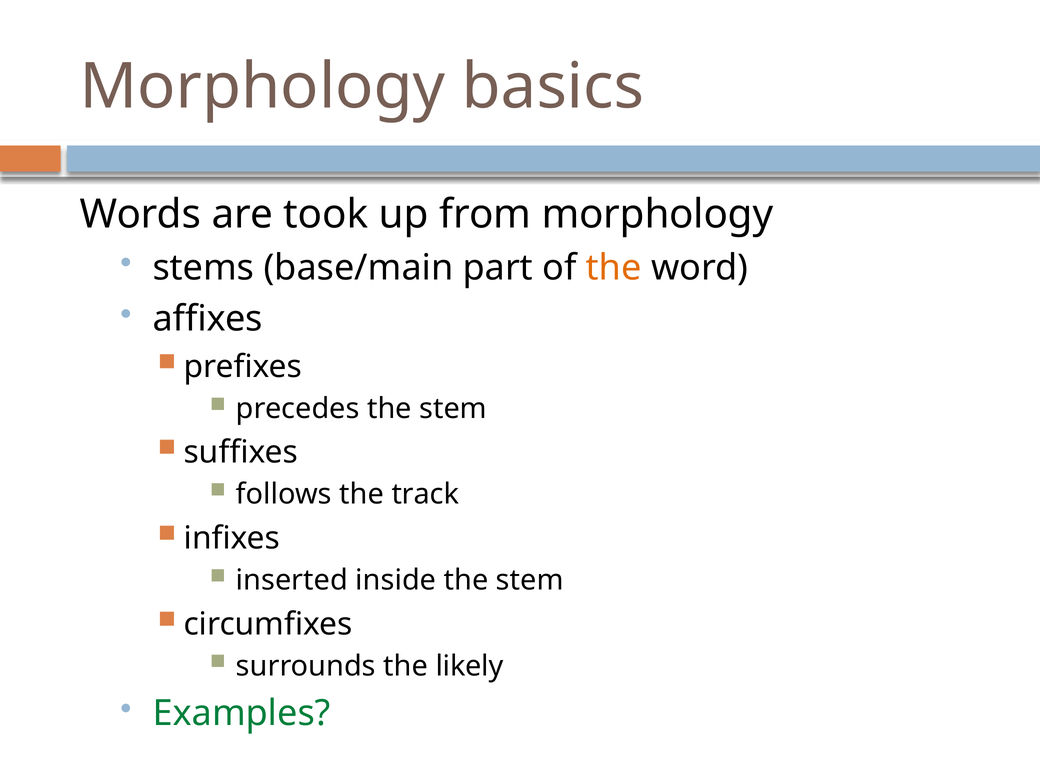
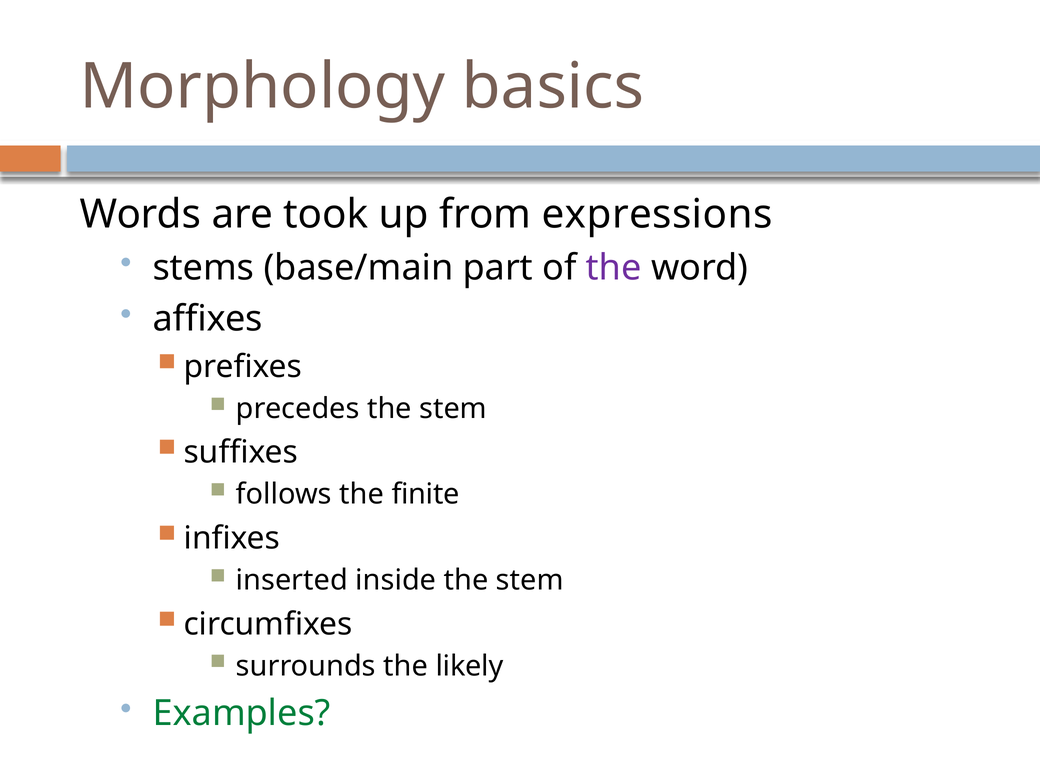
from morphology: morphology -> expressions
the at (614, 268) colour: orange -> purple
track: track -> finite
